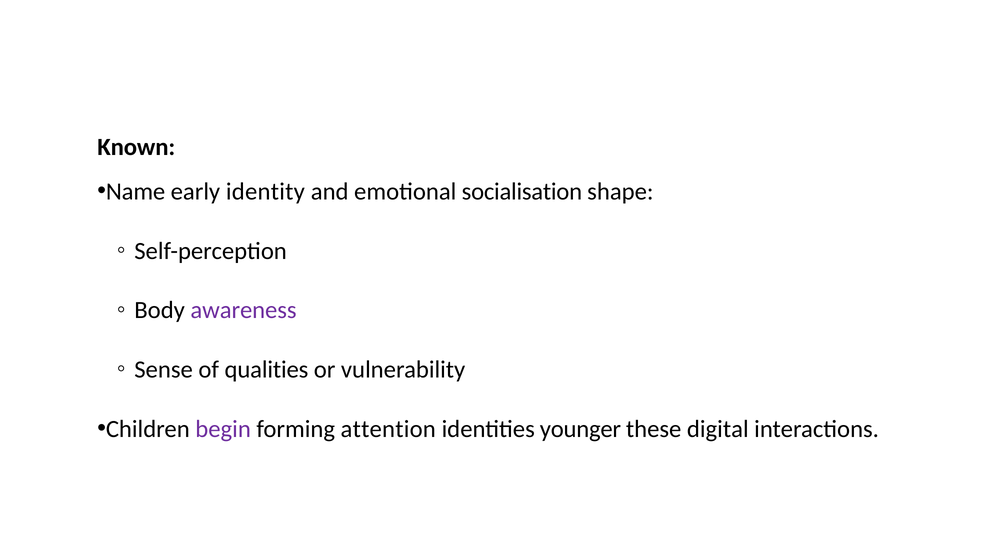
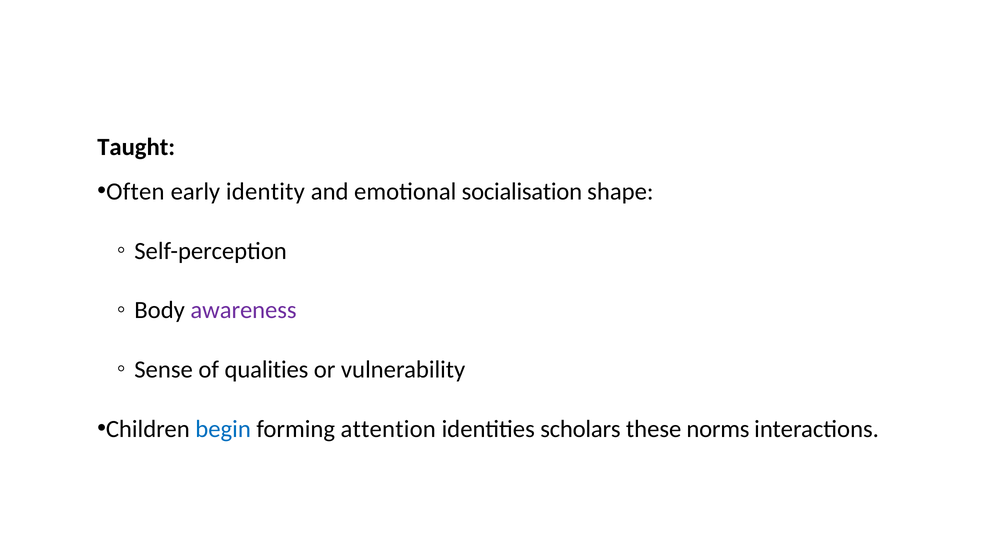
Known: Known -> Taught
Name: Name -> Often
begin colour: purple -> blue
younger: younger -> scholars
digital: digital -> norms
